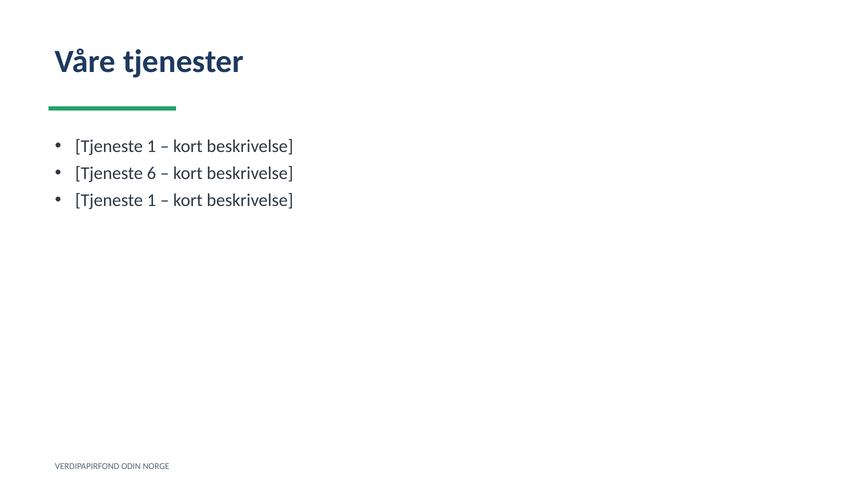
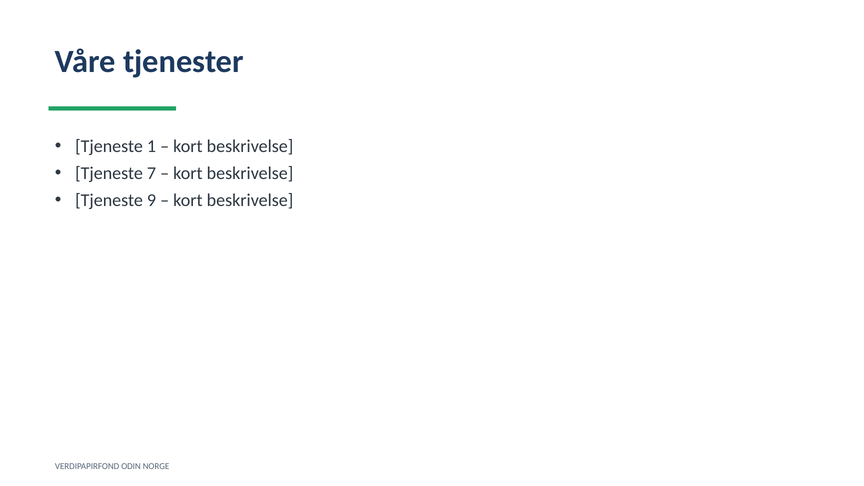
6: 6 -> 7
1 at (151, 200): 1 -> 9
